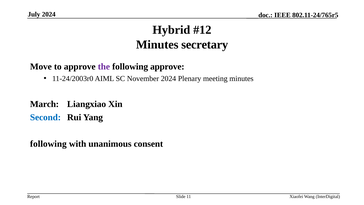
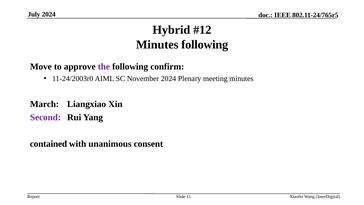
Minutes secretary: secretary -> following
following approve: approve -> confirm
Second colour: blue -> purple
following at (48, 144): following -> contained
